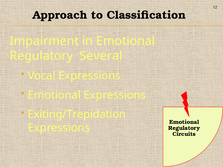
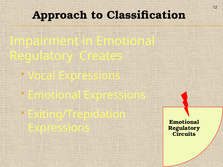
Several: Several -> Creates
